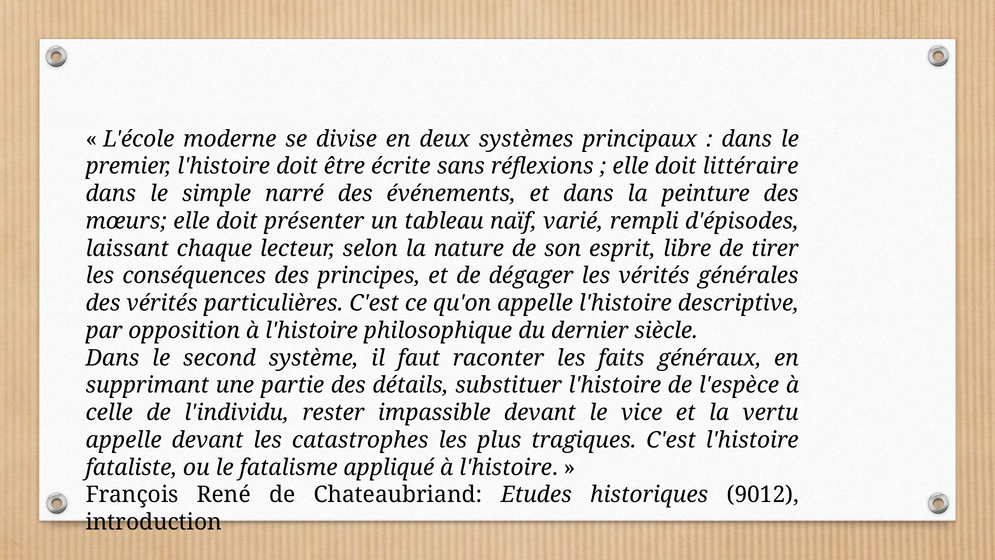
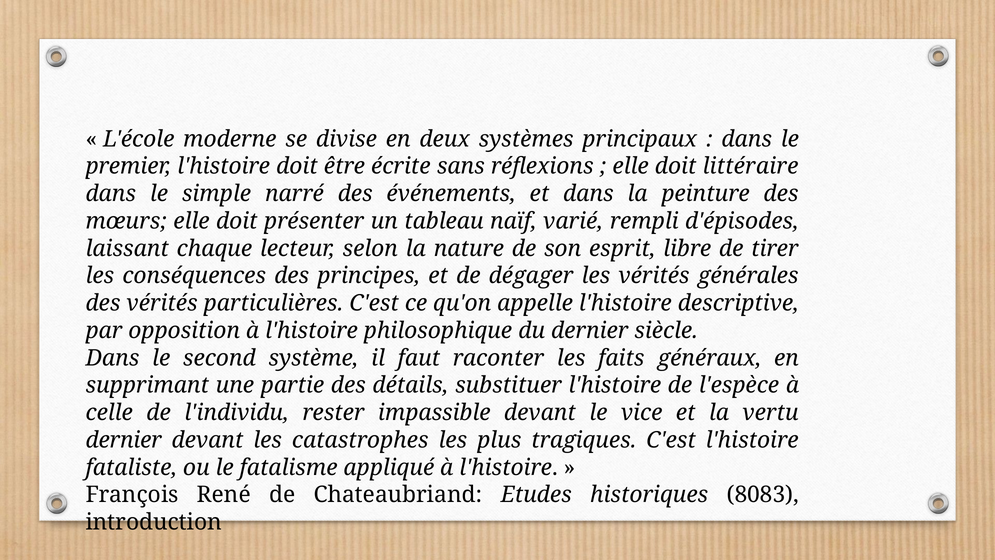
appelle at (124, 440): appelle -> dernier
9012: 9012 -> 8083
